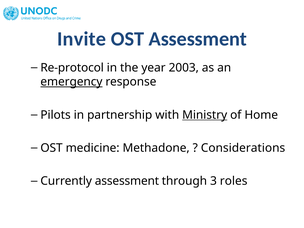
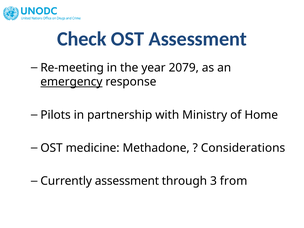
Invite: Invite -> Check
Re-protocol: Re-protocol -> Re-meeting
2003: 2003 -> 2079
Ministry underline: present -> none
roles: roles -> from
